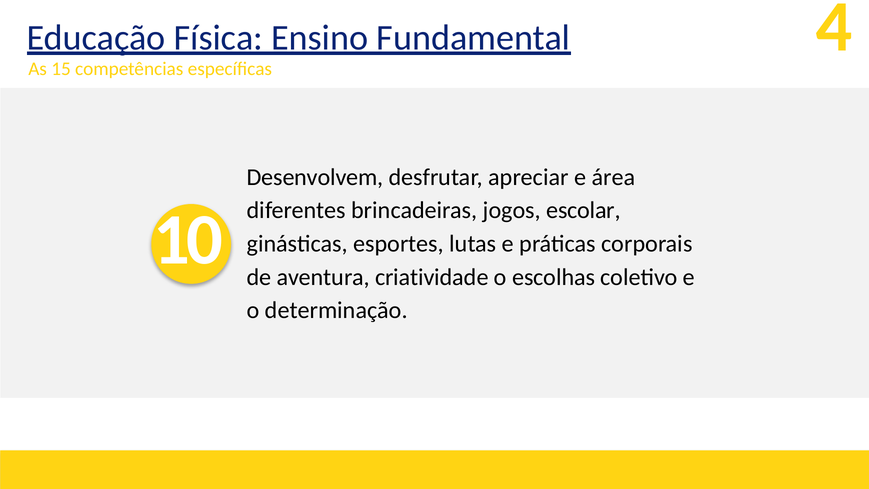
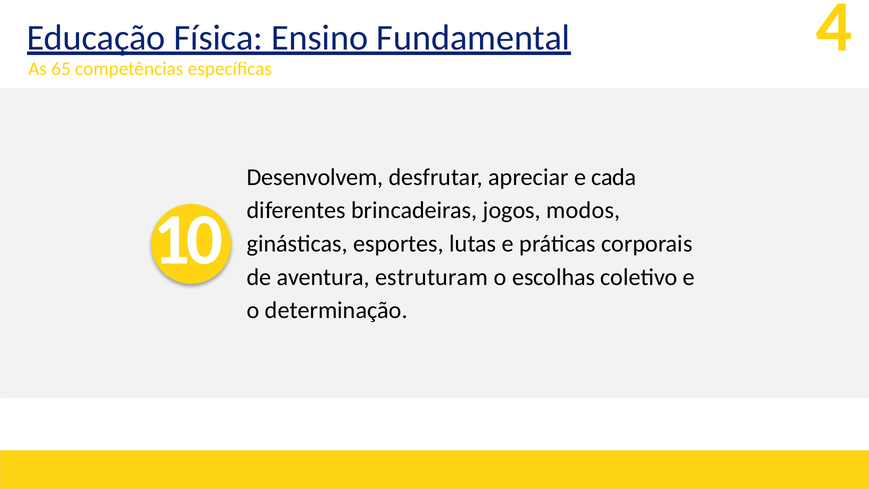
15: 15 -> 65
área: área -> cada
escolar: escolar -> modos
criatividade: criatividade -> estruturam
